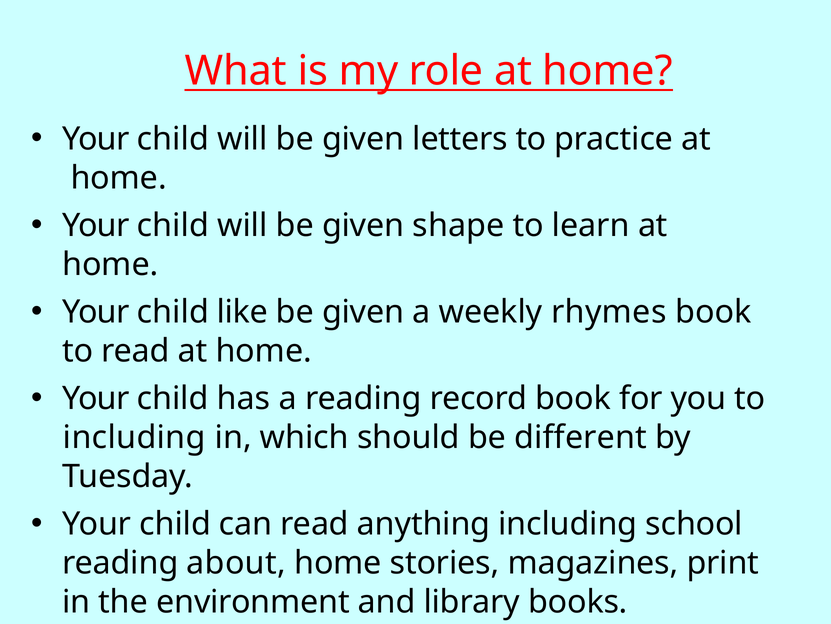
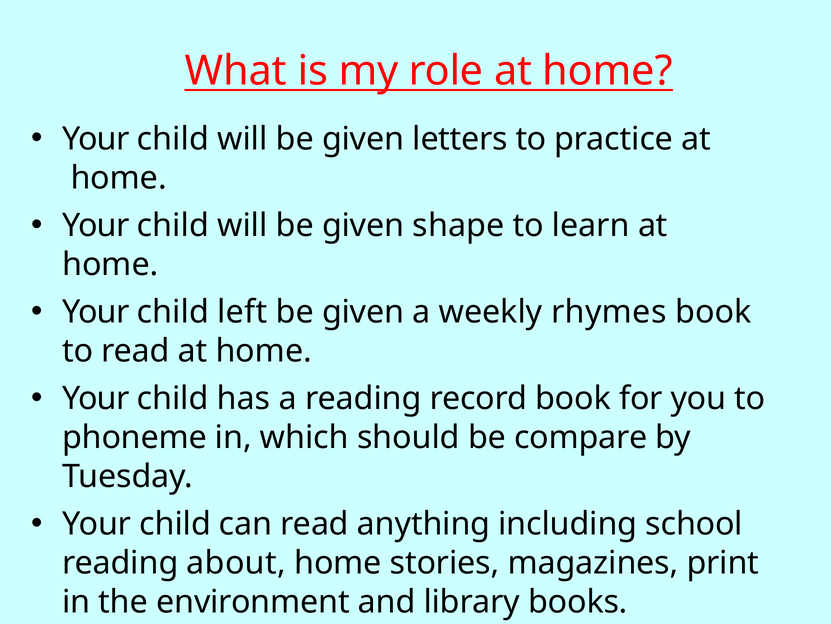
like: like -> left
including at (134, 437): including -> phoneme
different: different -> compare
